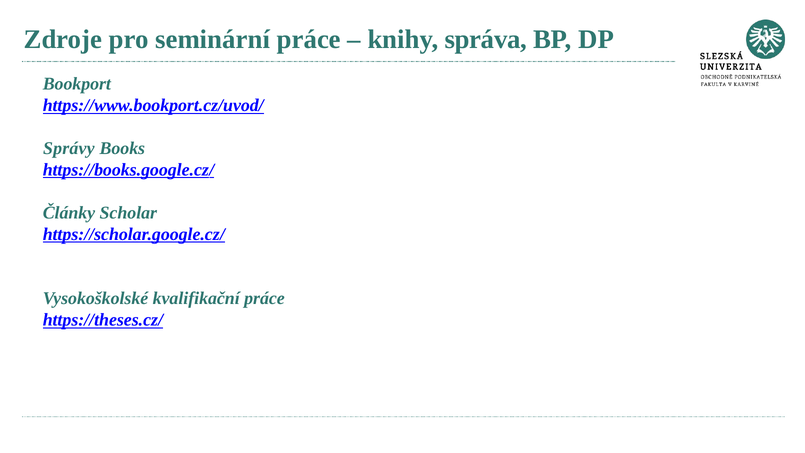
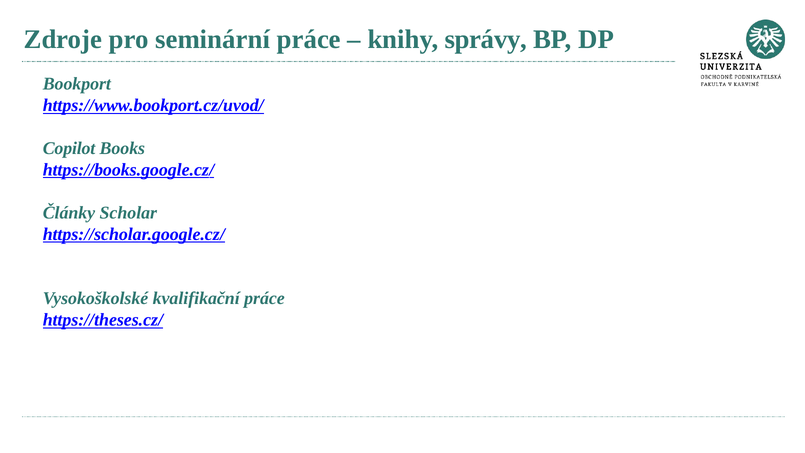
správa: správa -> správy
Správy: Správy -> Copilot
